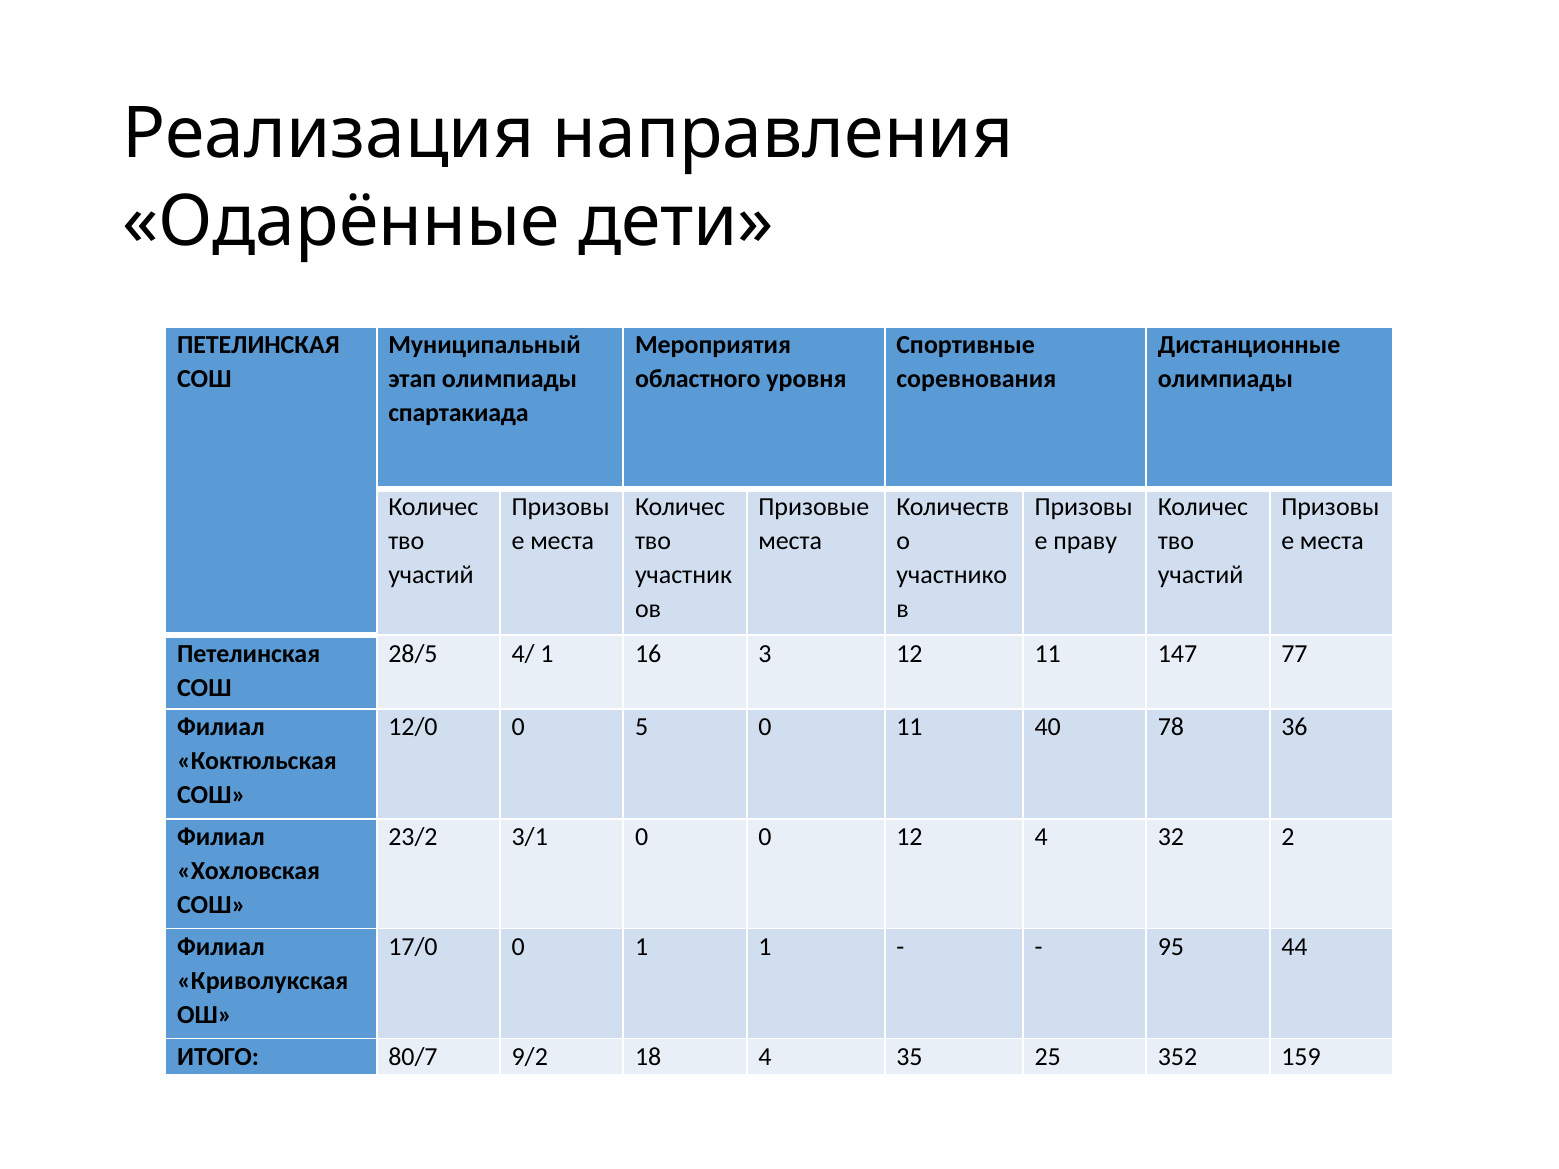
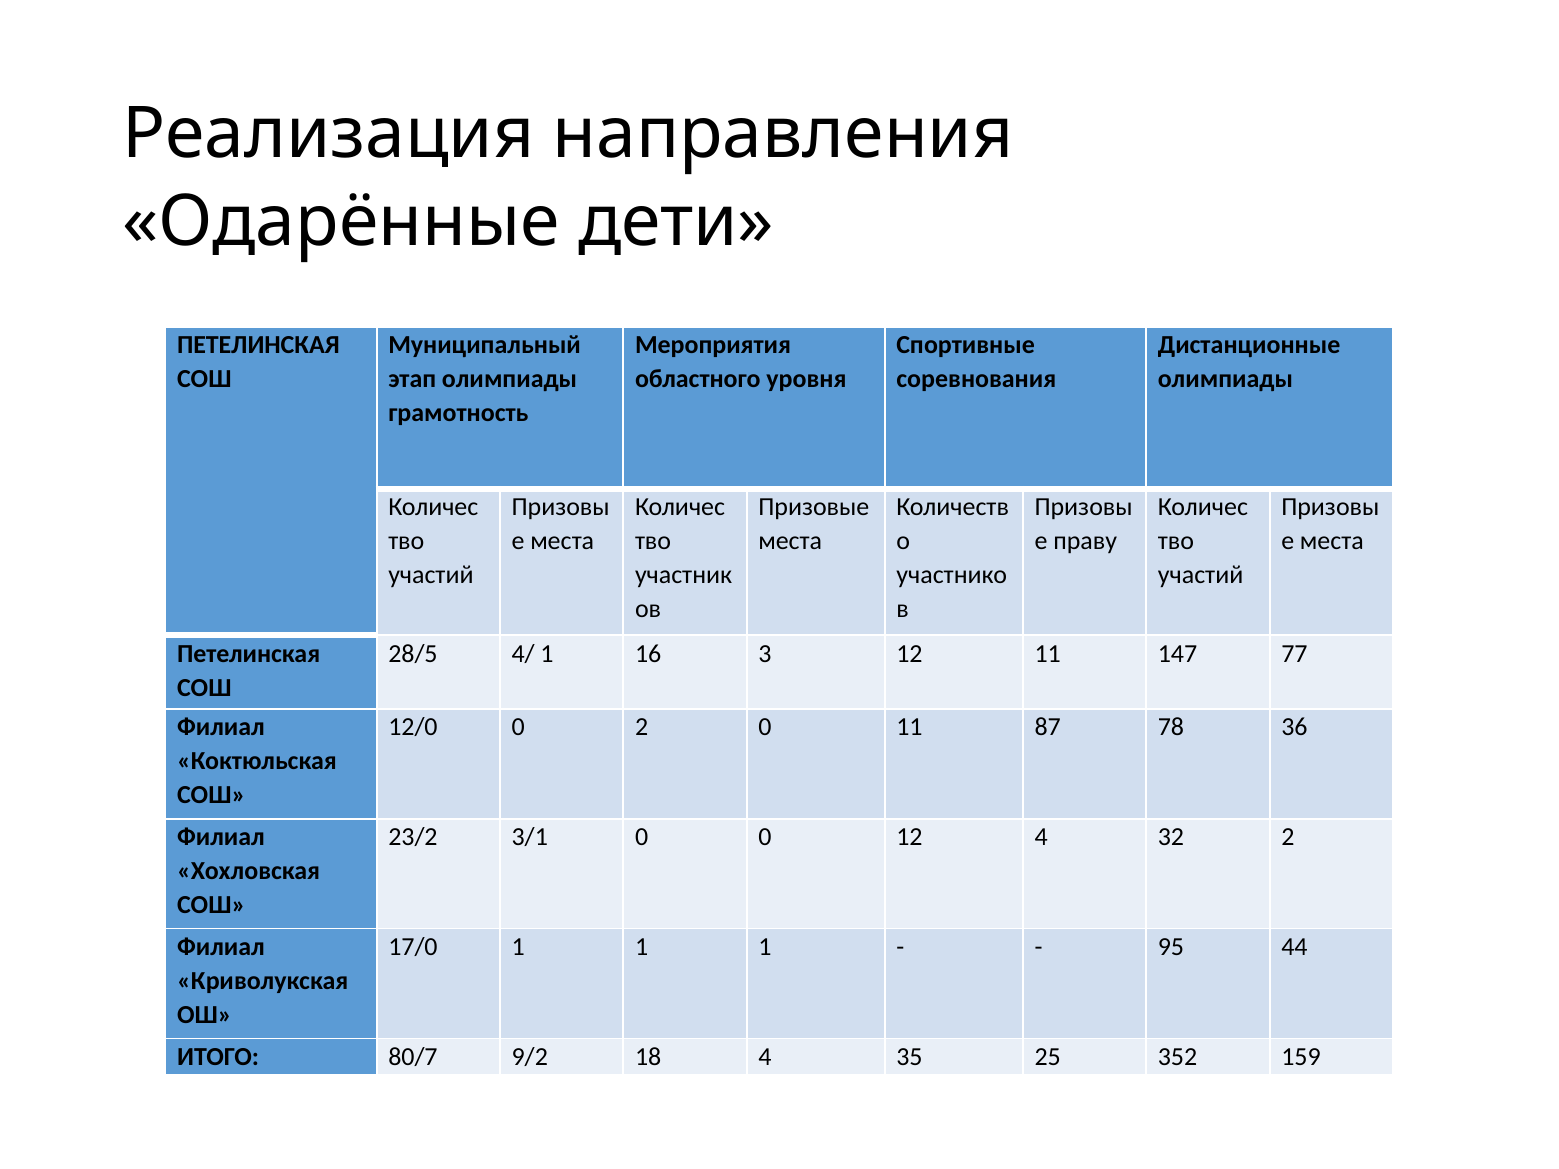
спартакиада: спартакиада -> грамотность
0 5: 5 -> 2
40: 40 -> 87
17/0 0: 0 -> 1
